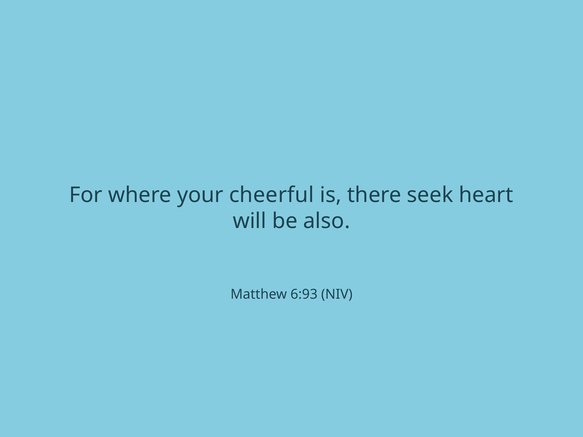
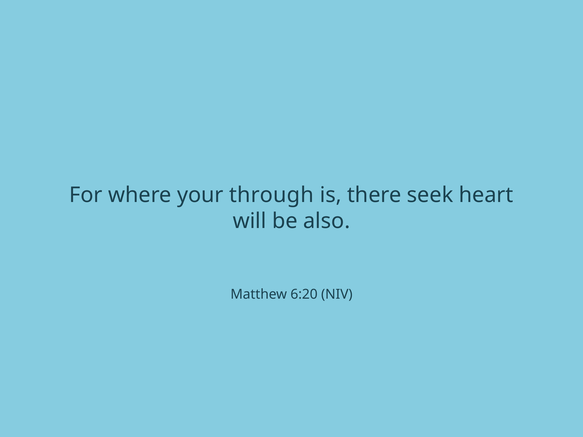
cheerful: cheerful -> through
6:93: 6:93 -> 6:20
